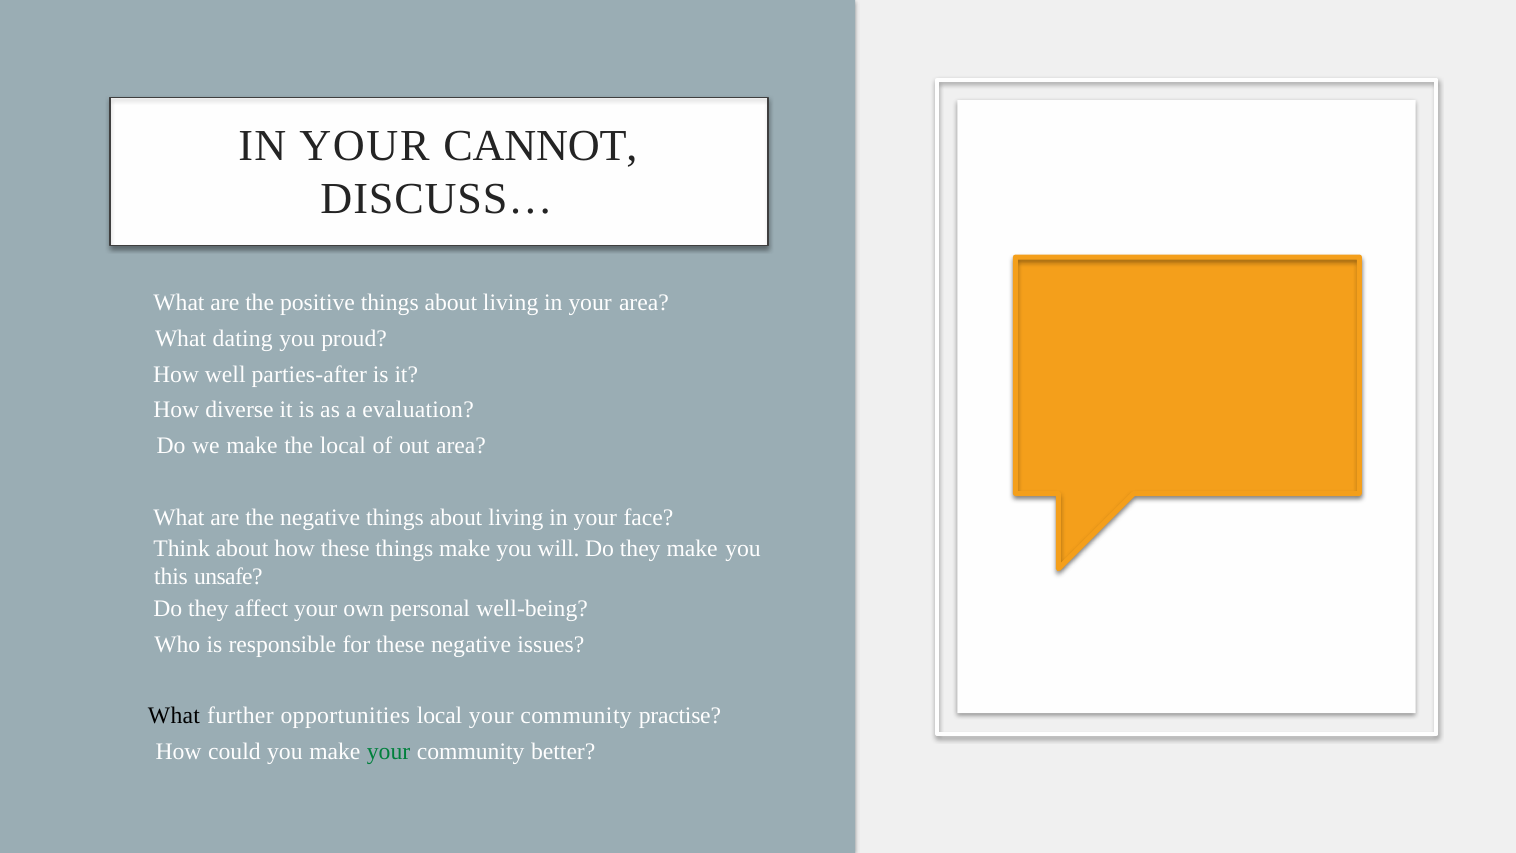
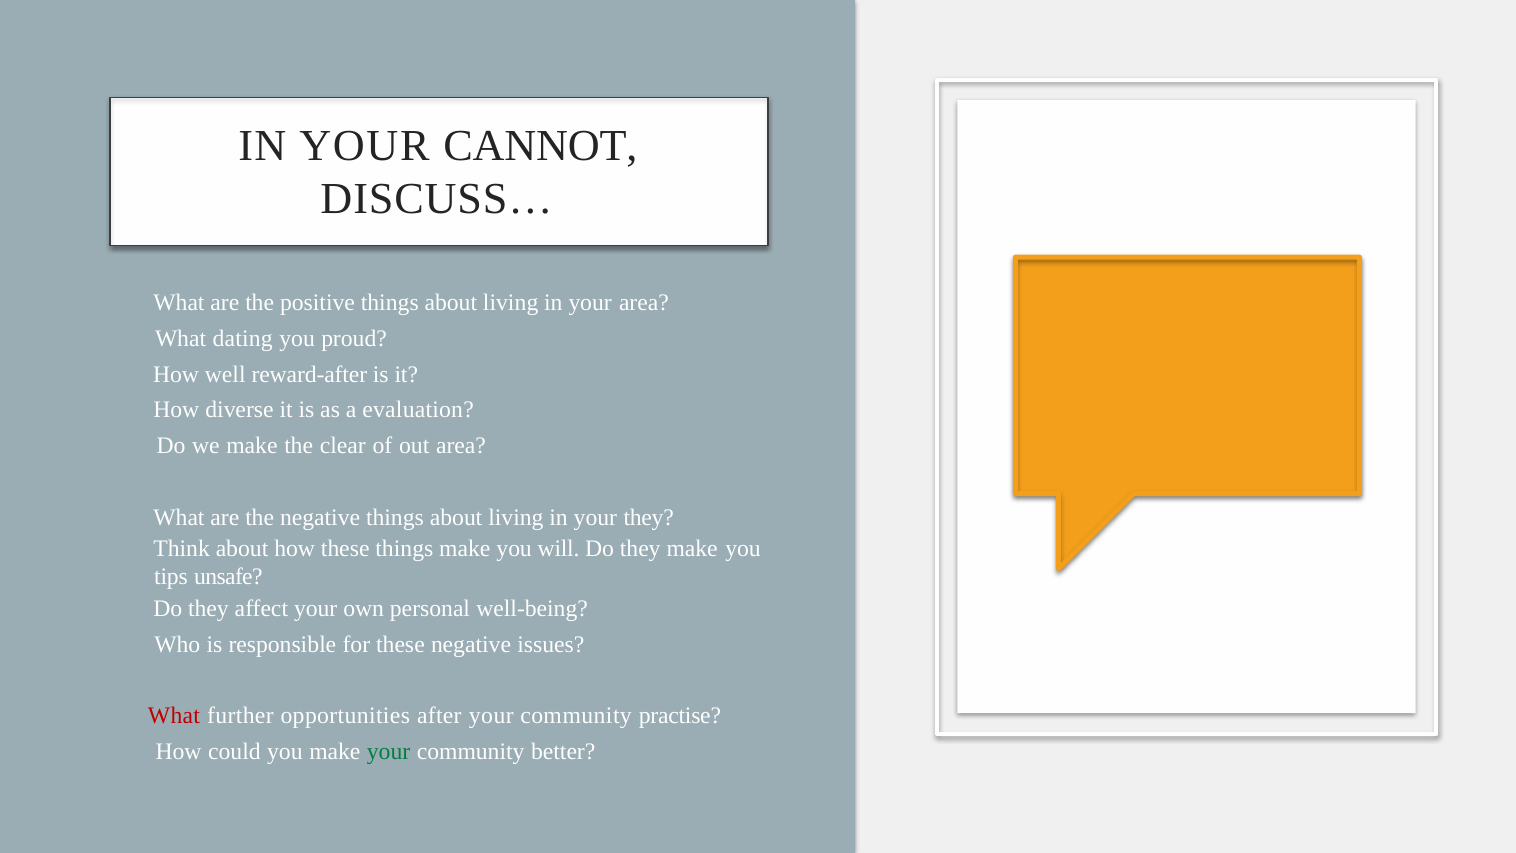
parties-after: parties-after -> reward-after
the local: local -> clear
your face: face -> they
this: this -> tips
What at (174, 715) colour: black -> red
opportunities local: local -> after
